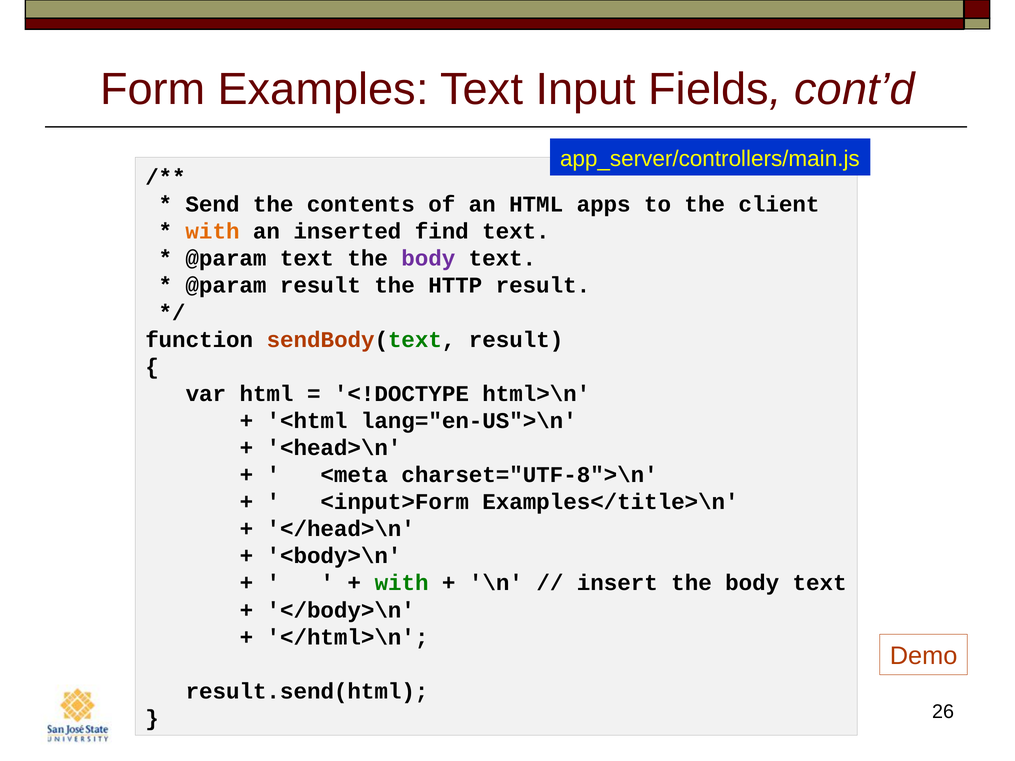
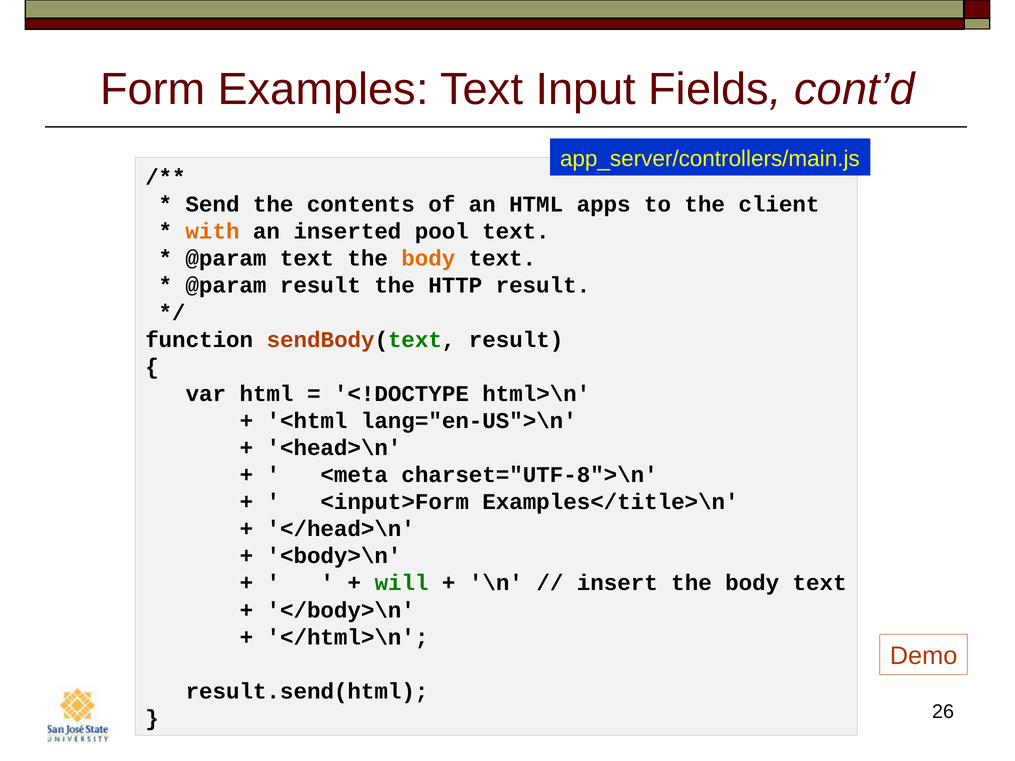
find: find -> pool
body at (428, 259) colour: purple -> orange
with at (402, 583): with -> will
